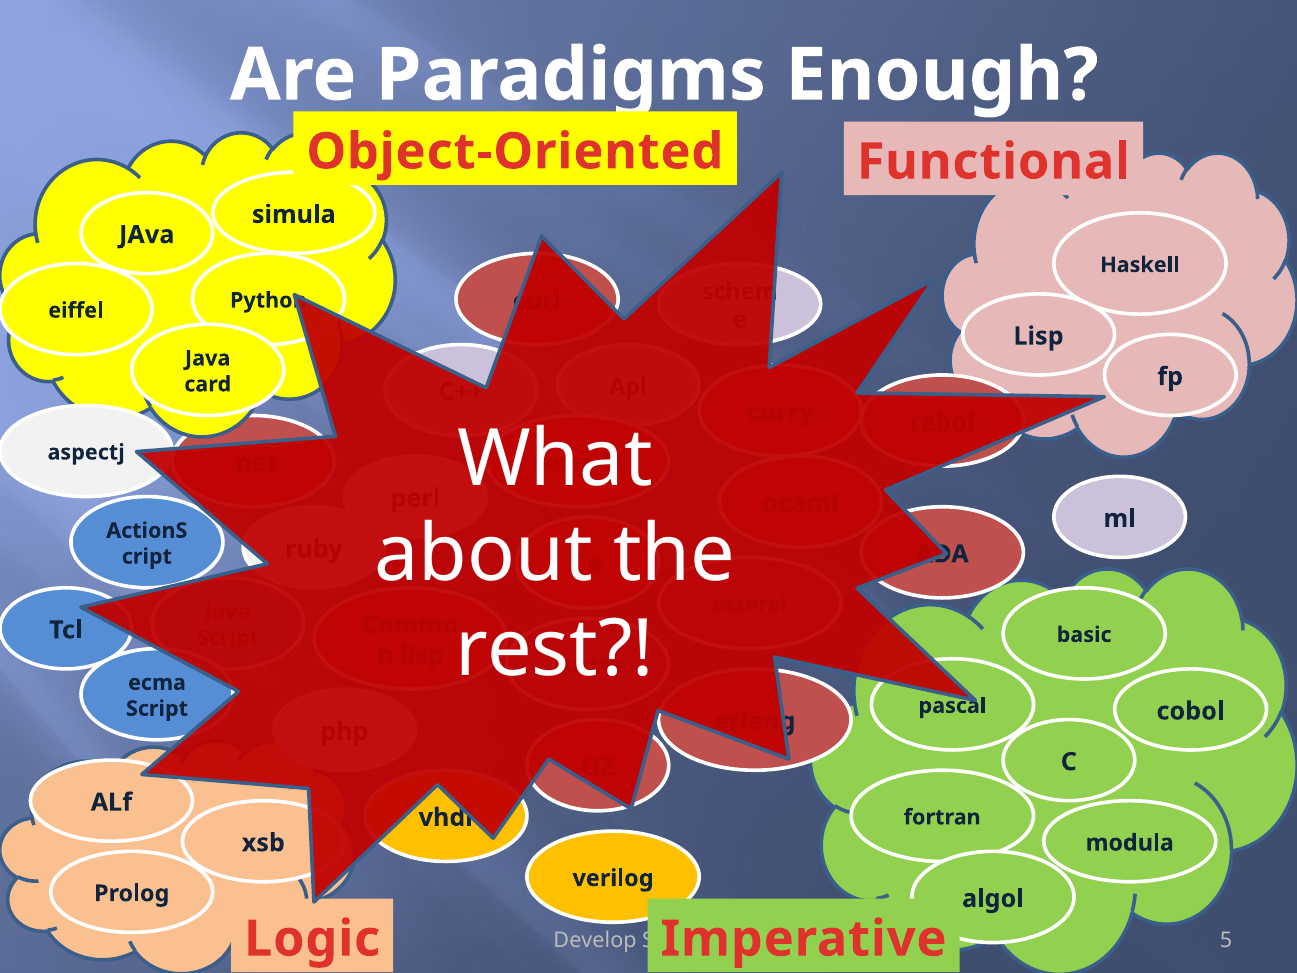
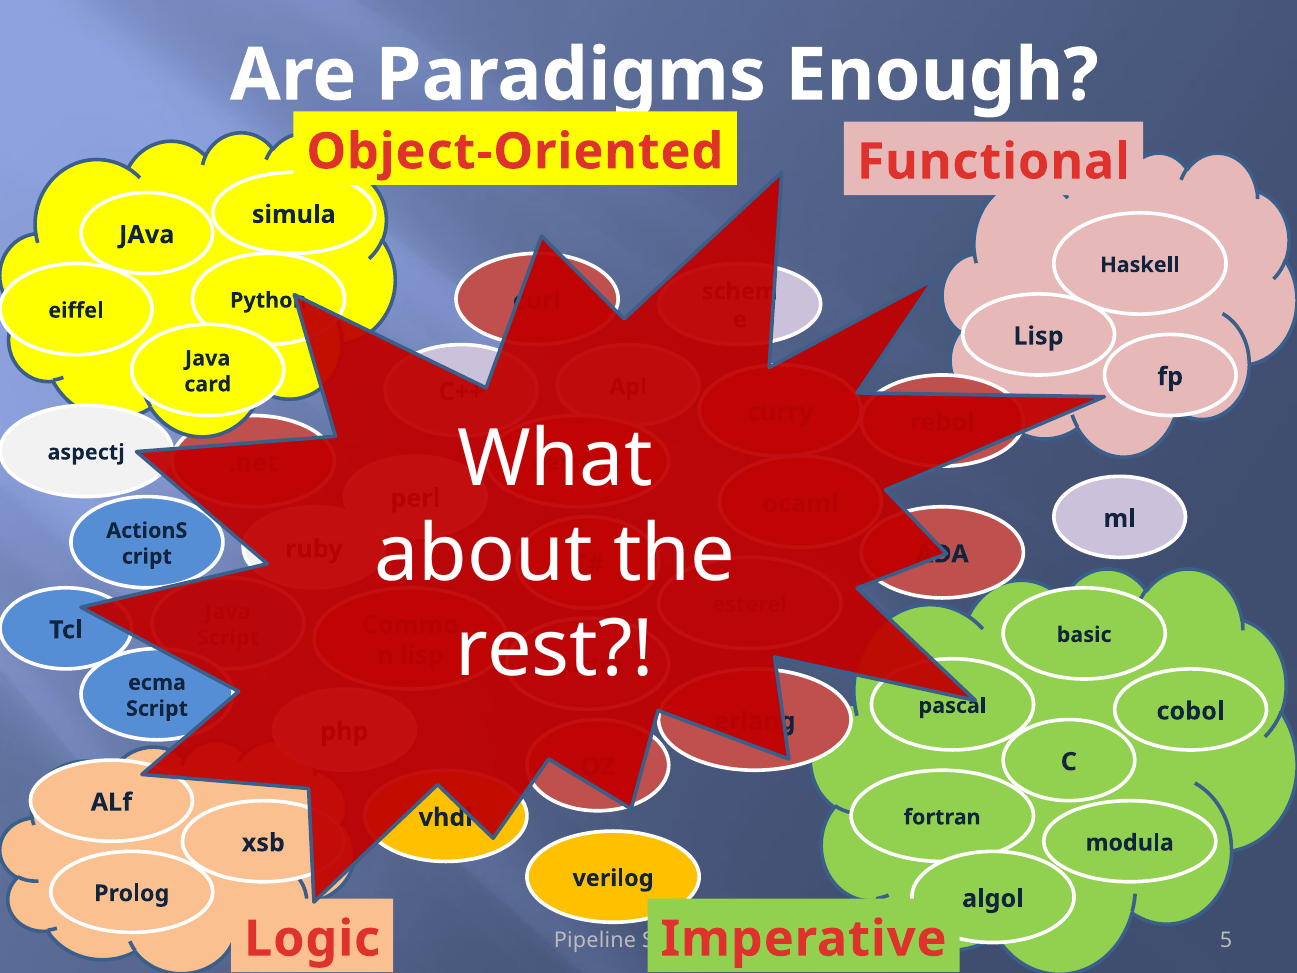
Develop: Develop -> Pipeline
